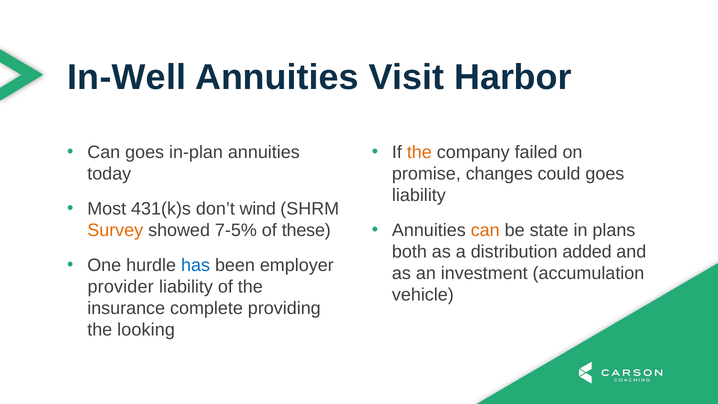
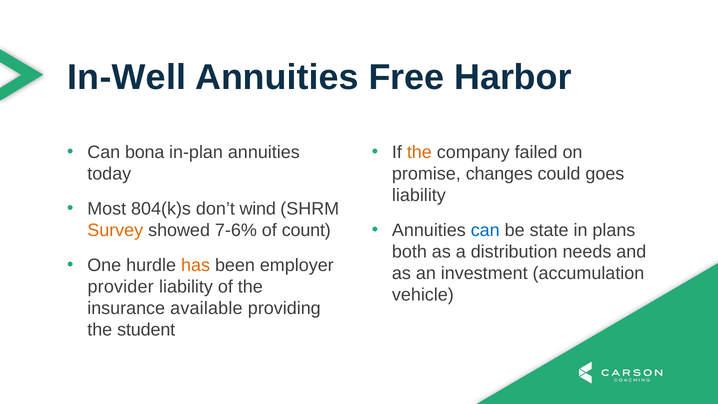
Visit: Visit -> Free
Can goes: goes -> bona
431(k)s: 431(k)s -> 804(k)s
can at (485, 230) colour: orange -> blue
7-5%: 7-5% -> 7-6%
these: these -> count
added: added -> needs
has colour: blue -> orange
complete: complete -> available
looking: looking -> student
